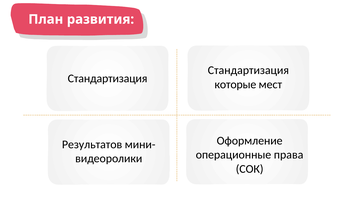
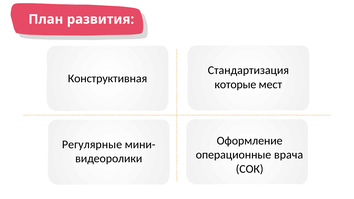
Стандартизация at (108, 78): Стандартизация -> Конструктивная
Результатов: Результатов -> Регулярные
права: права -> врача
